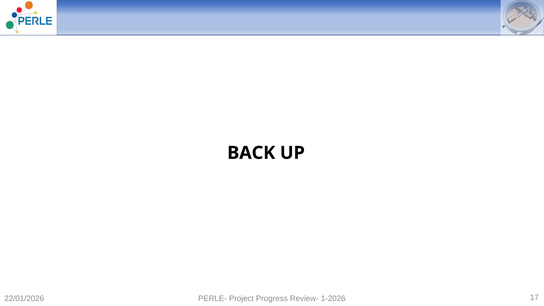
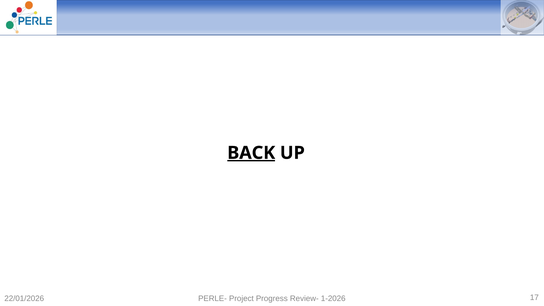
BACK underline: none -> present
